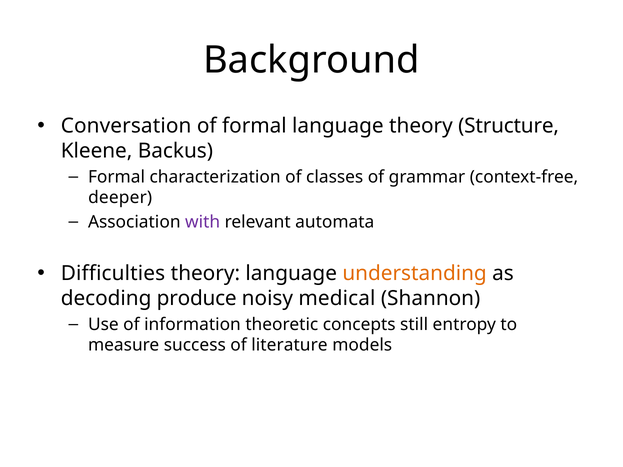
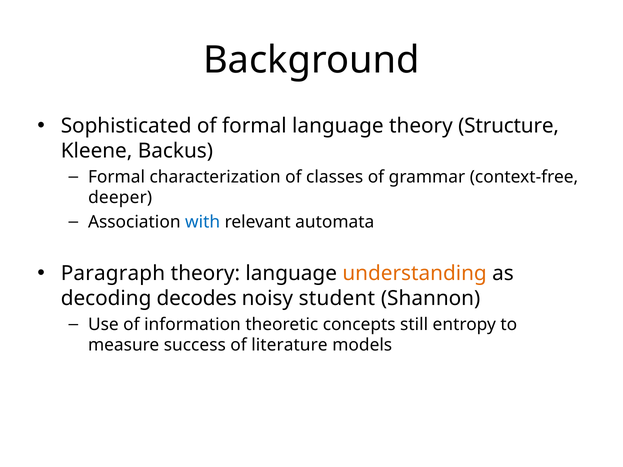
Conversation: Conversation -> Sophisticated
with colour: purple -> blue
Difficulties: Difficulties -> Paragraph
produce: produce -> decodes
medical: medical -> student
